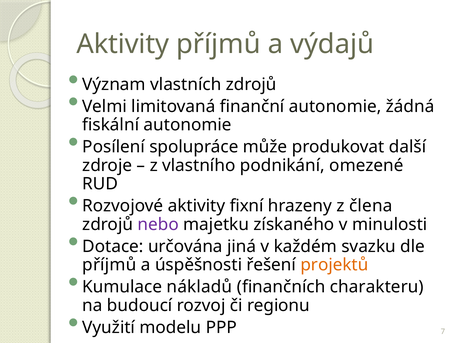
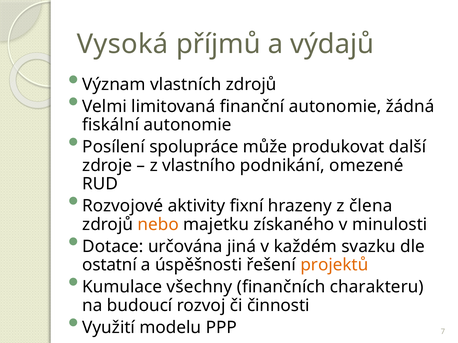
Aktivity at (123, 44): Aktivity -> Vysoká
nebo colour: purple -> orange
příjmů at (109, 265): příjmů -> ostatní
nákladů: nákladů -> všechny
regionu: regionu -> činnosti
